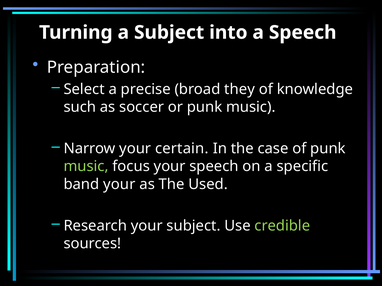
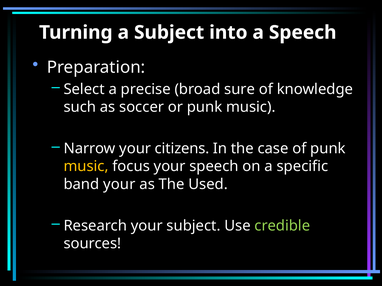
they: they -> sure
certain: certain -> citizens
music at (86, 167) colour: light green -> yellow
